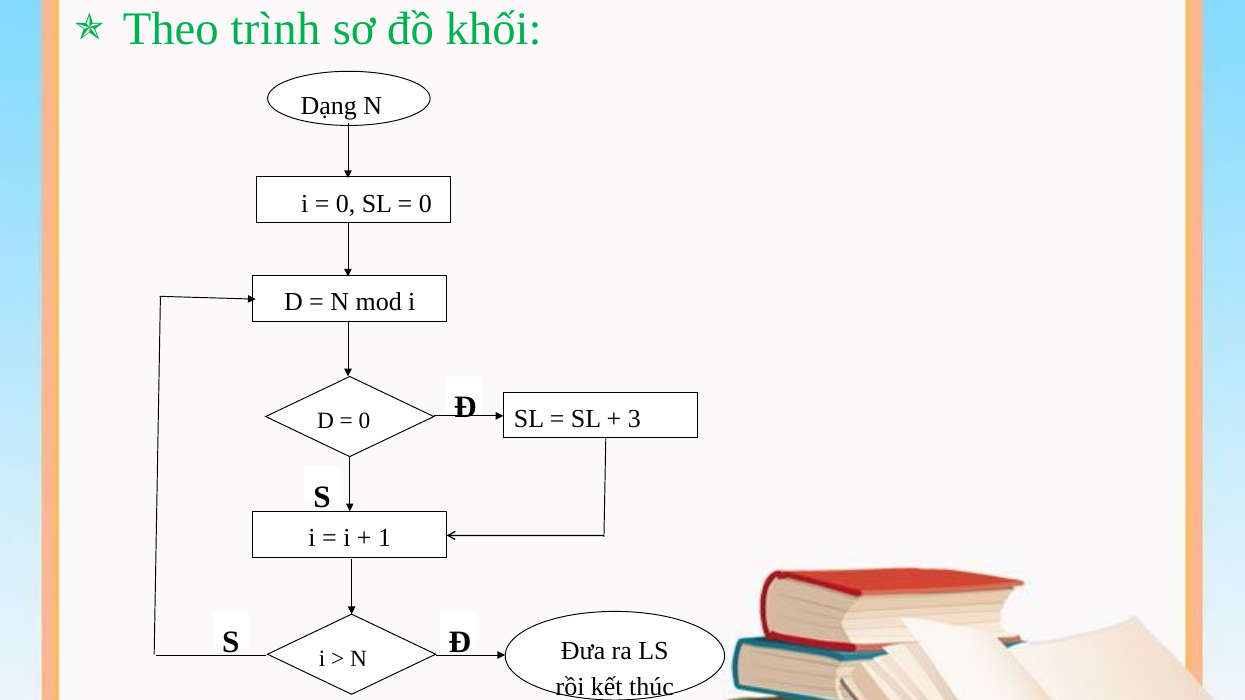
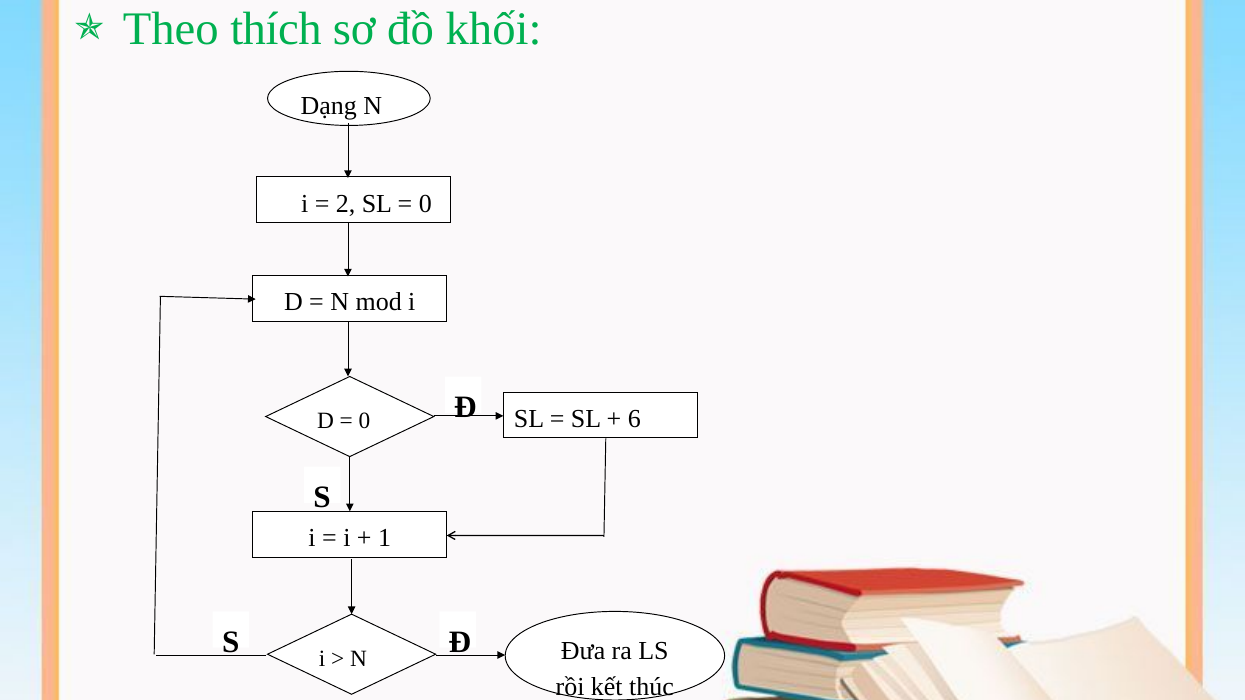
trình: trình -> thích
0 at (346, 204): 0 -> 2
3: 3 -> 6
